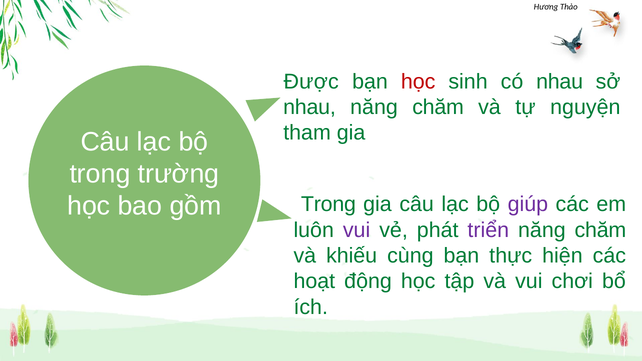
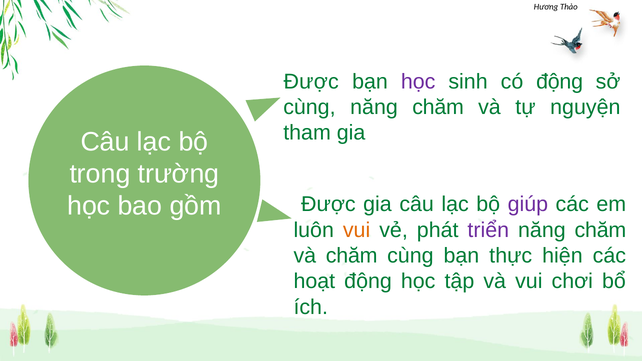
học at (418, 82) colour: red -> purple
có nhau: nhau -> động
nhau at (310, 107): nhau -> cùng
Trong at (328, 204): Trong -> Được
vui at (357, 230) colour: purple -> orange
và khiếu: khiếu -> chăm
